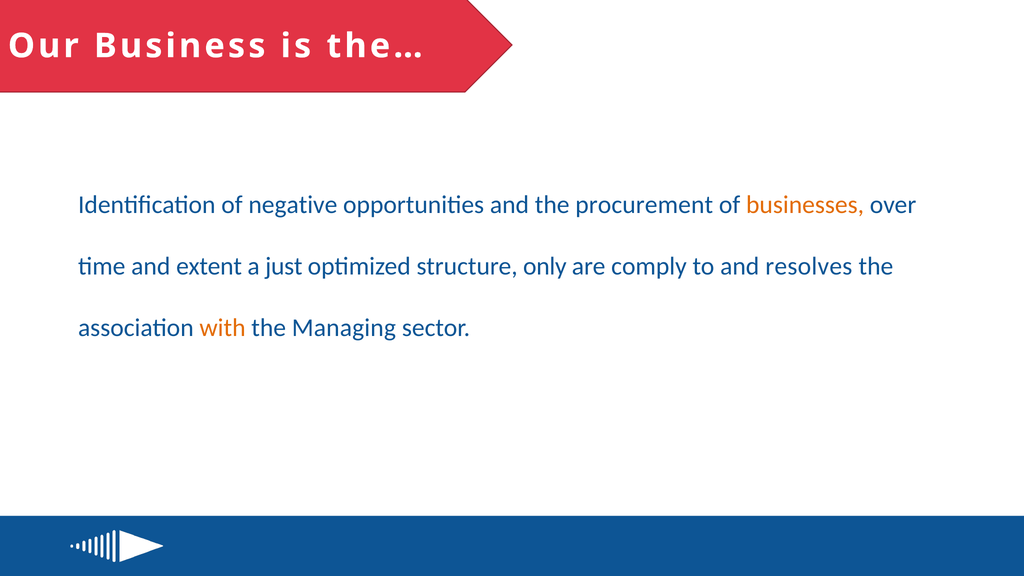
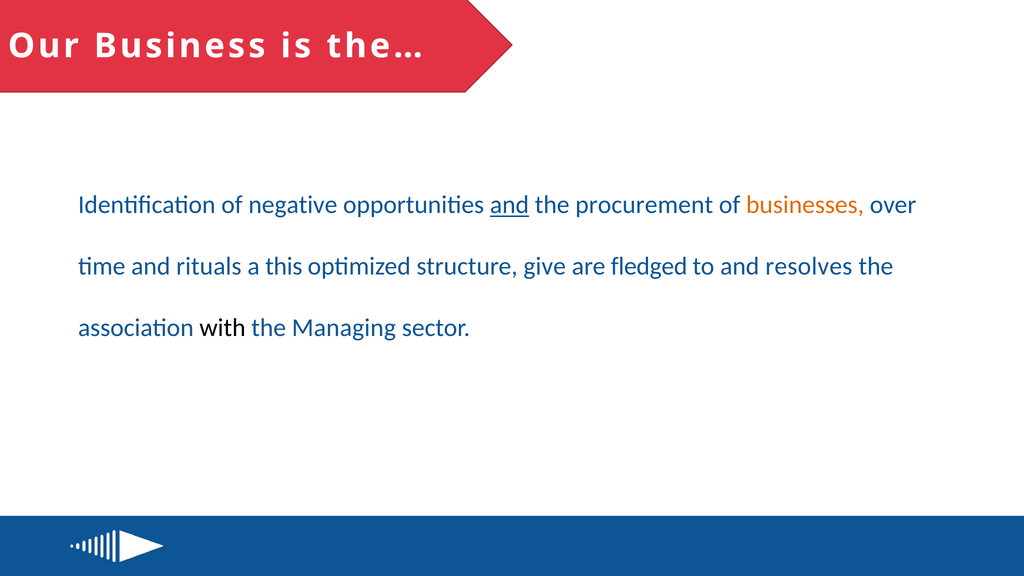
and at (510, 205) underline: none -> present
extent: extent -> rituals
just: just -> this
only: only -> give
comply: comply -> fledged
with colour: orange -> black
